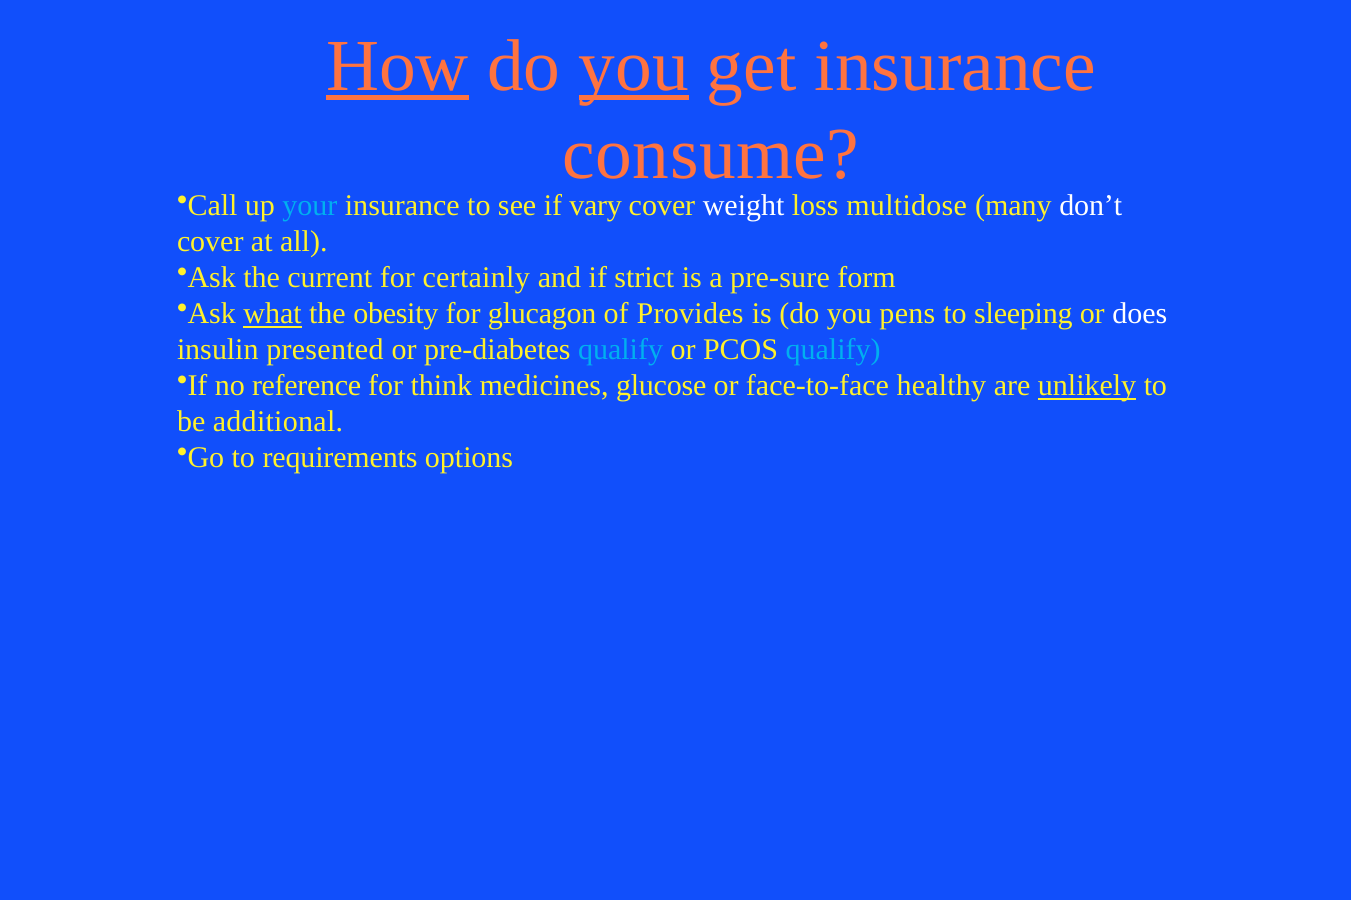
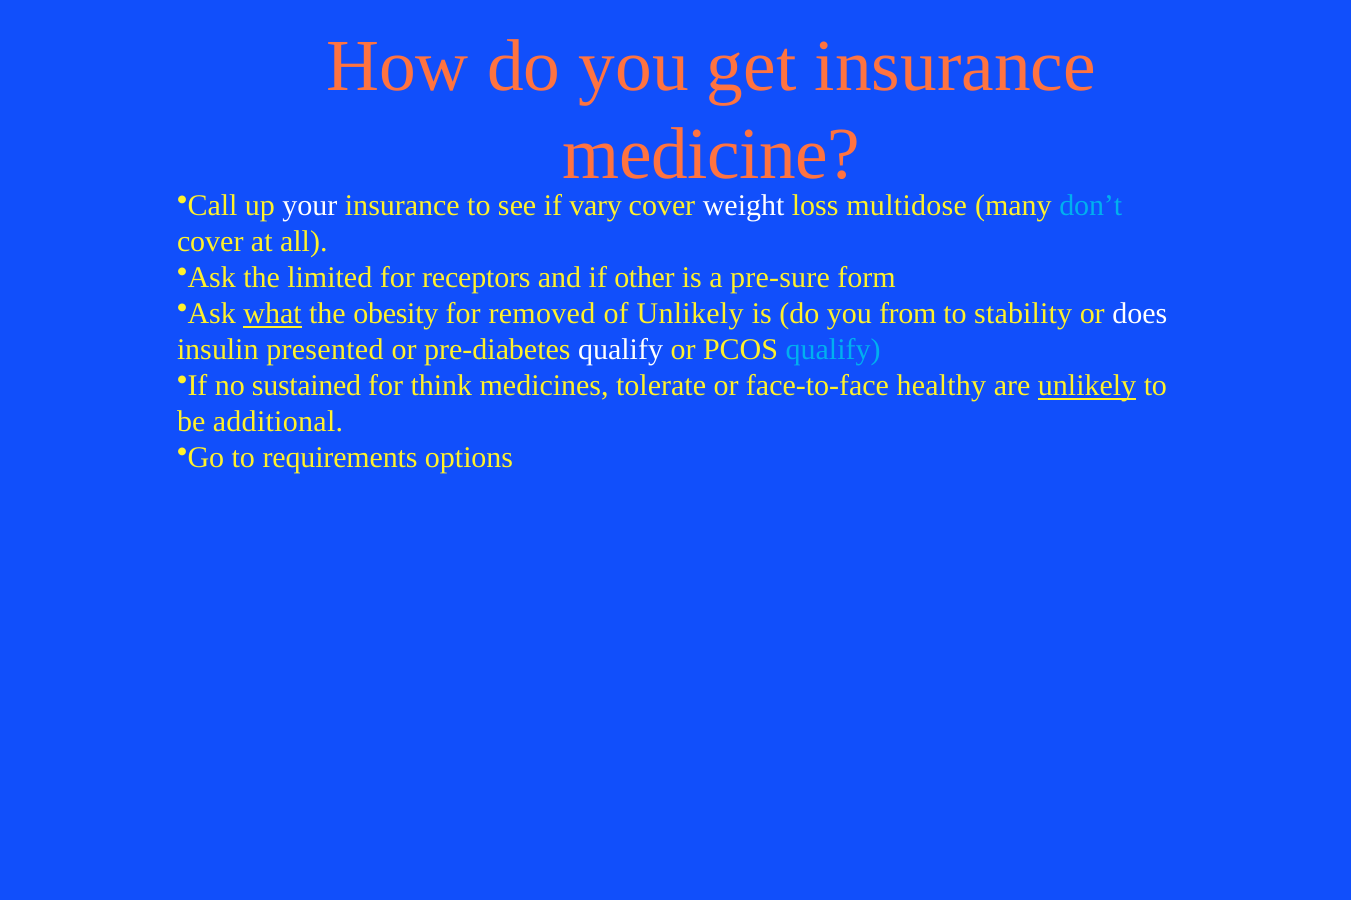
How underline: present -> none
you at (634, 66) underline: present -> none
consume: consume -> medicine
your colour: light blue -> white
don’t colour: white -> light blue
current: current -> limited
certainly: certainly -> receptors
strict: strict -> other
glucagon: glucagon -> removed
of Provides: Provides -> Unlikely
pens: pens -> from
sleeping: sleeping -> stability
qualify at (621, 350) colour: light blue -> white
reference: reference -> sustained
glucose: glucose -> tolerate
